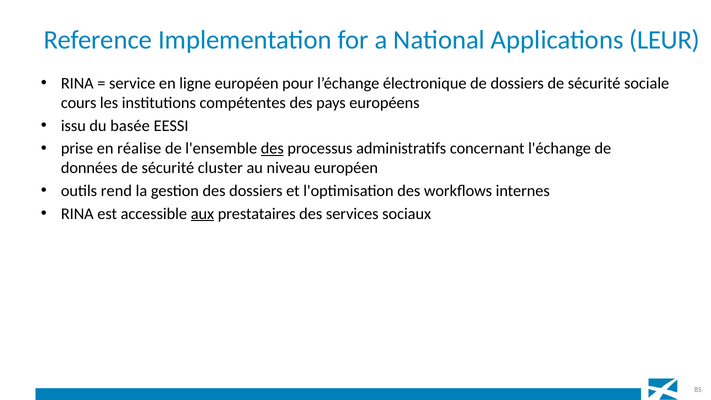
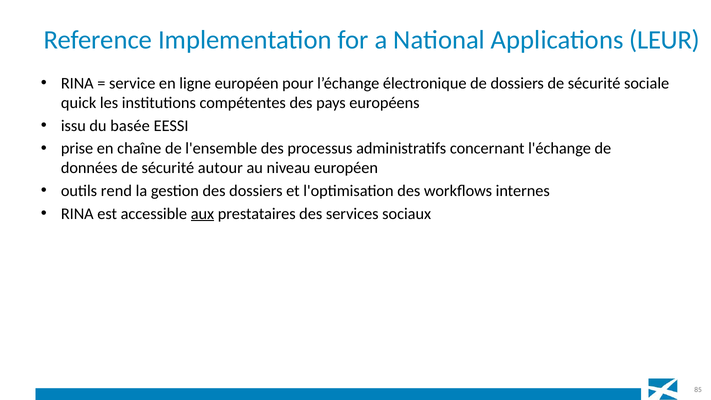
cours: cours -> quick
réalise: réalise -> chaîne
des at (272, 149) underline: present -> none
cluster: cluster -> autour
